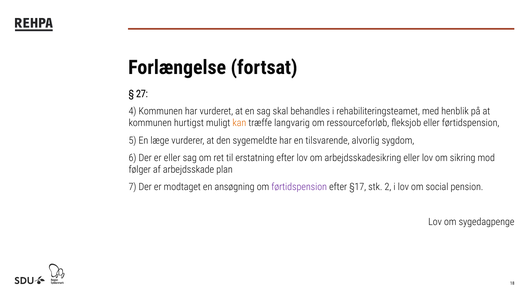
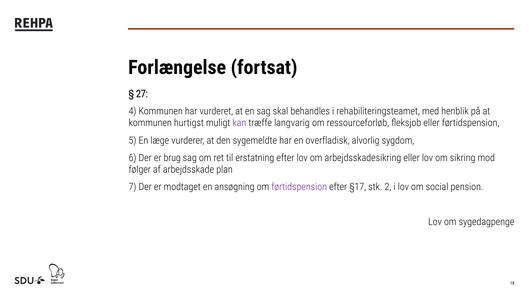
kan colour: orange -> purple
tilsvarende: tilsvarende -> overfladisk
er eller: eller -> brug
